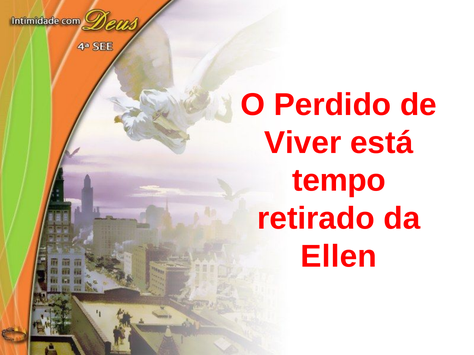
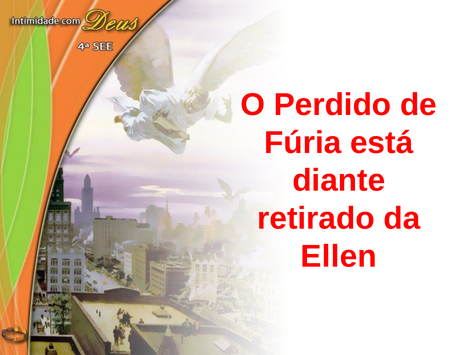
Viver: Viver -> Fúria
tempo: tempo -> diante
